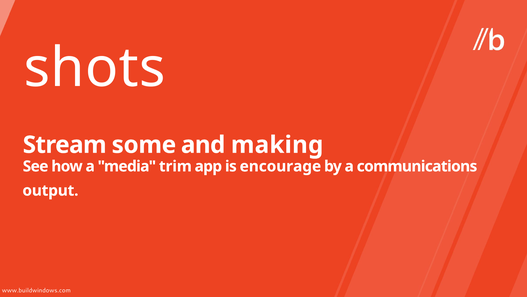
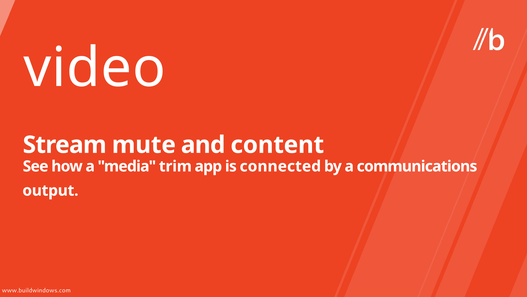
shots: shots -> video
some: some -> mute
making: making -> content
encourage: encourage -> connected
